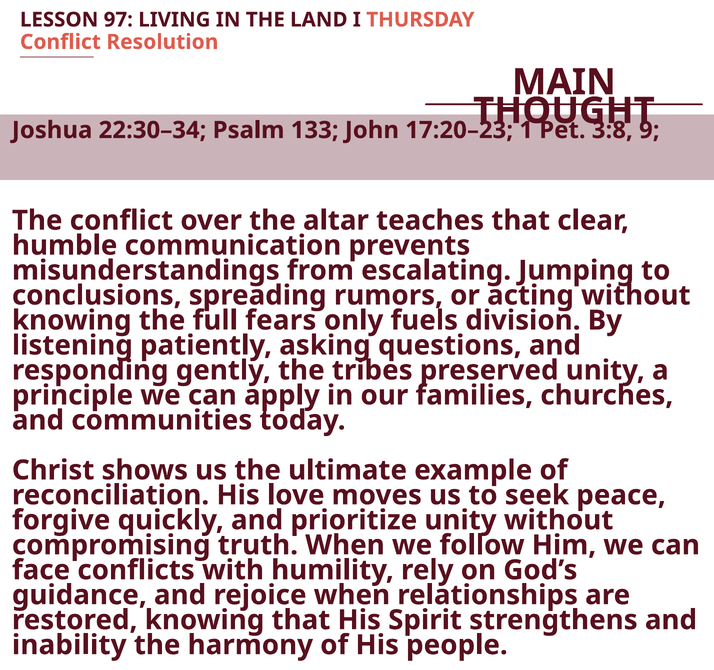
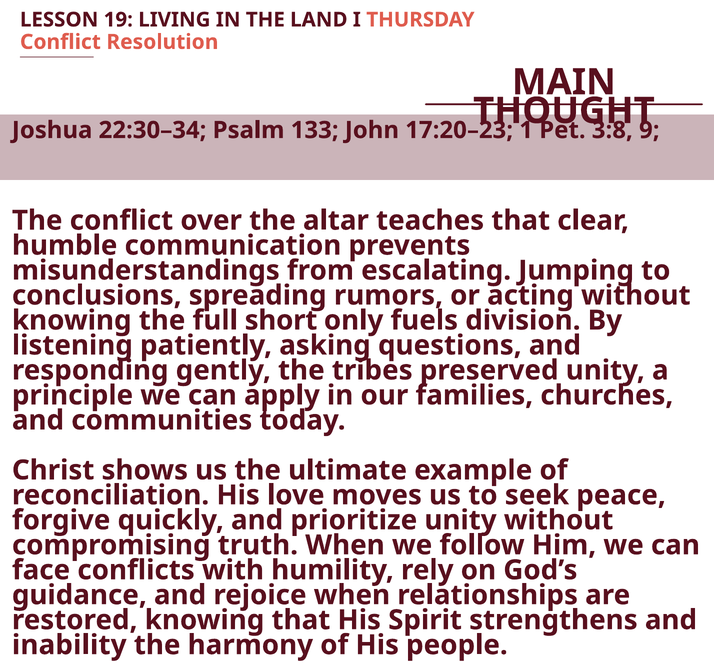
97: 97 -> 19
fears: fears -> short
